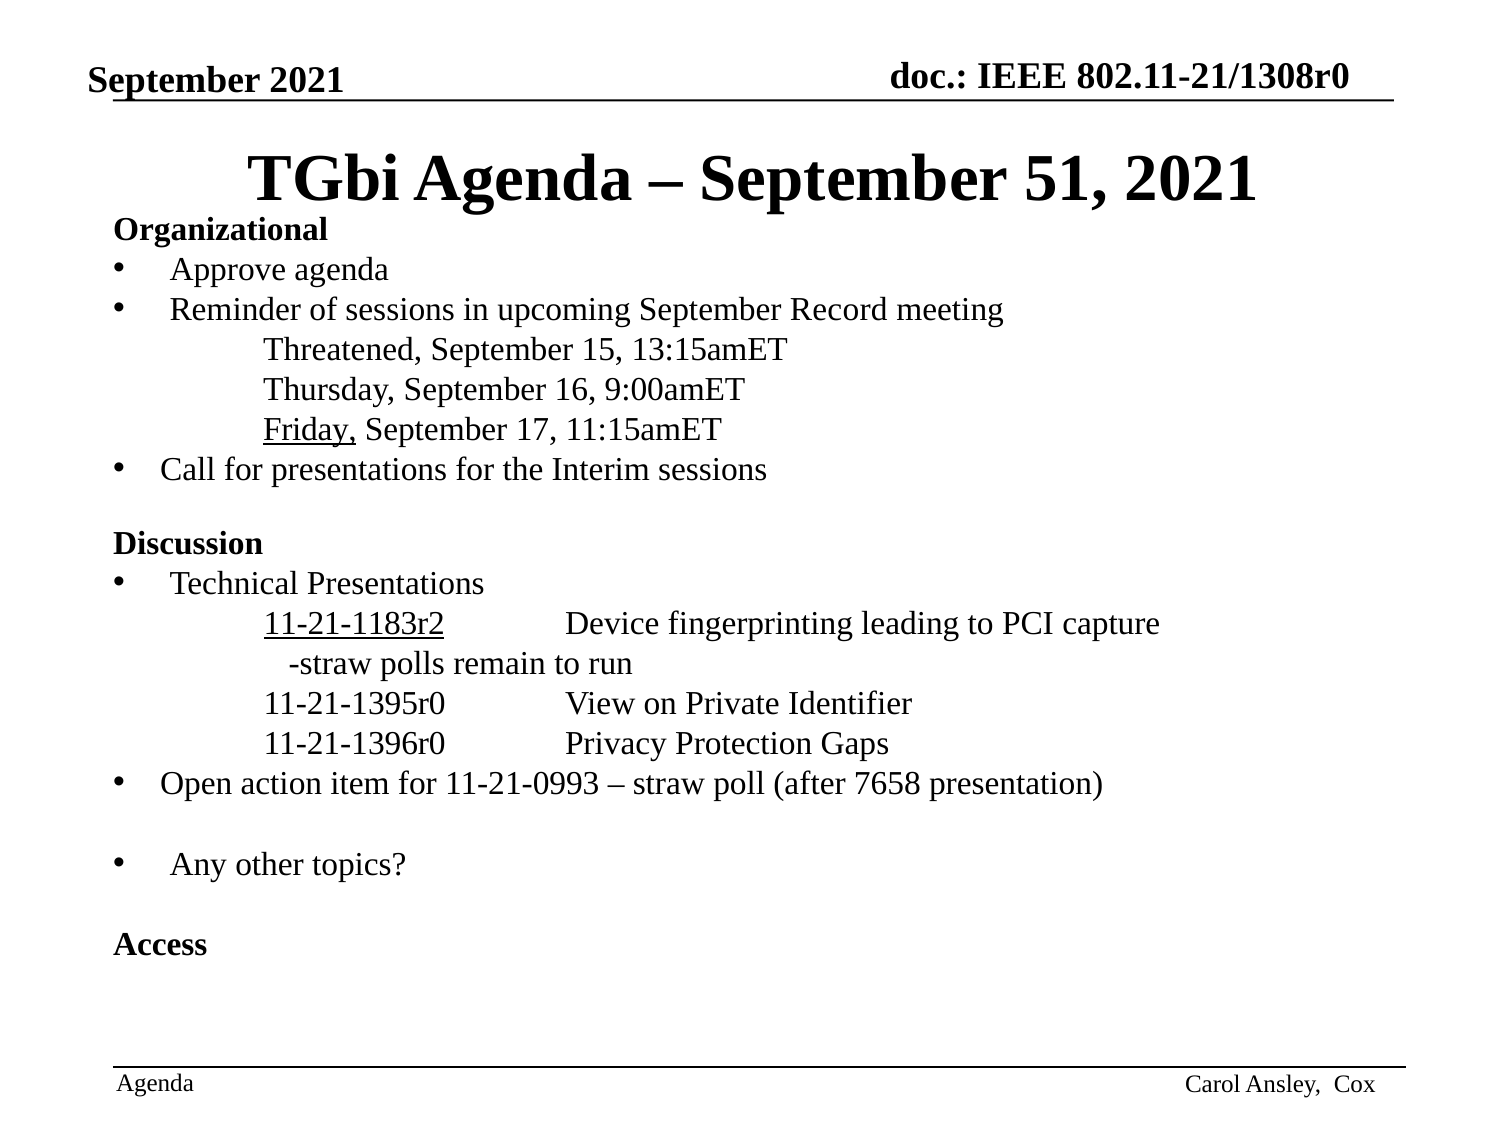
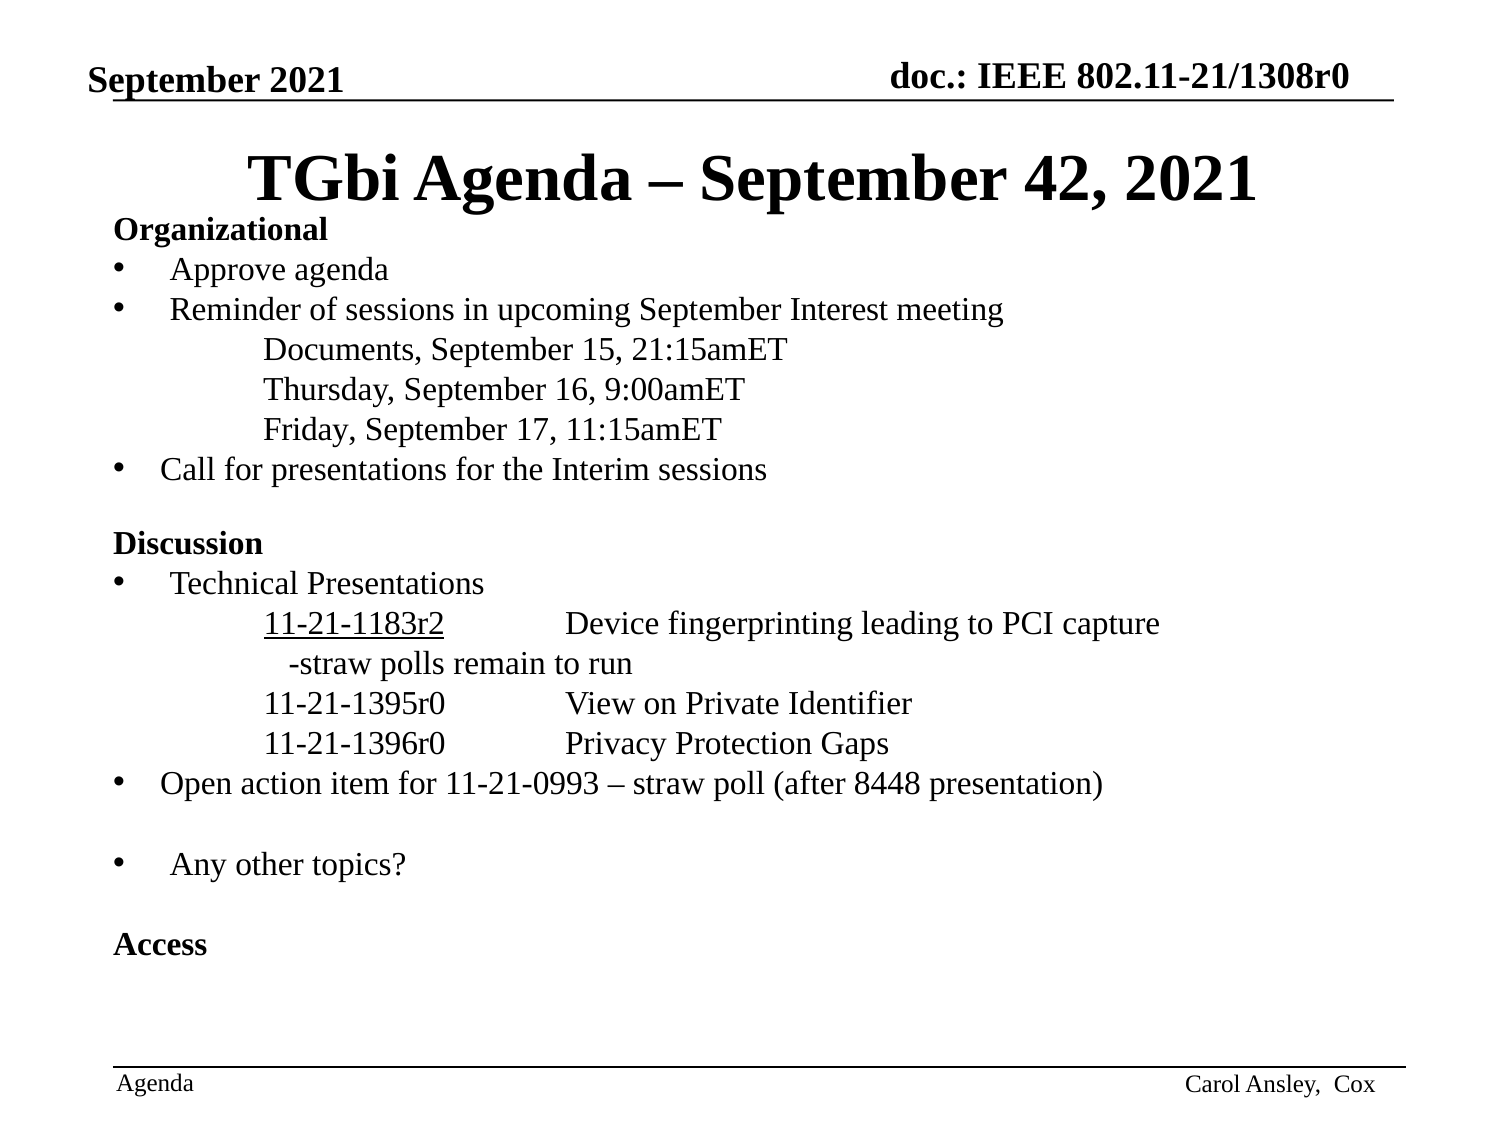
51: 51 -> 42
Record: Record -> Interest
Threatened: Threatened -> Documents
13:15amET: 13:15amET -> 21:15amET
Friday underline: present -> none
7658: 7658 -> 8448
